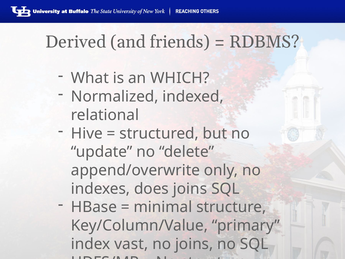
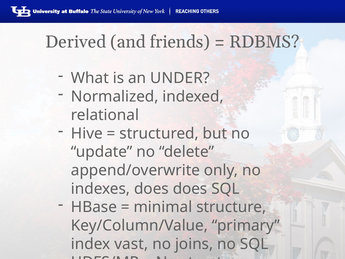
WHICH: WHICH -> UNDER
does joins: joins -> does
